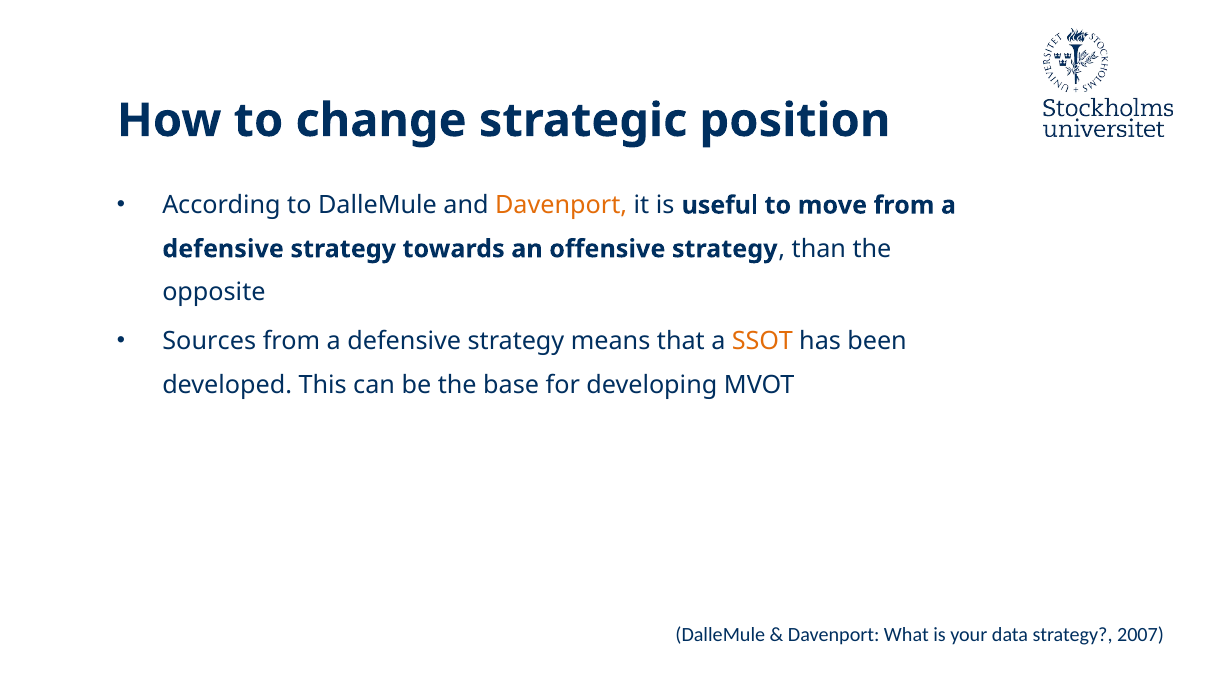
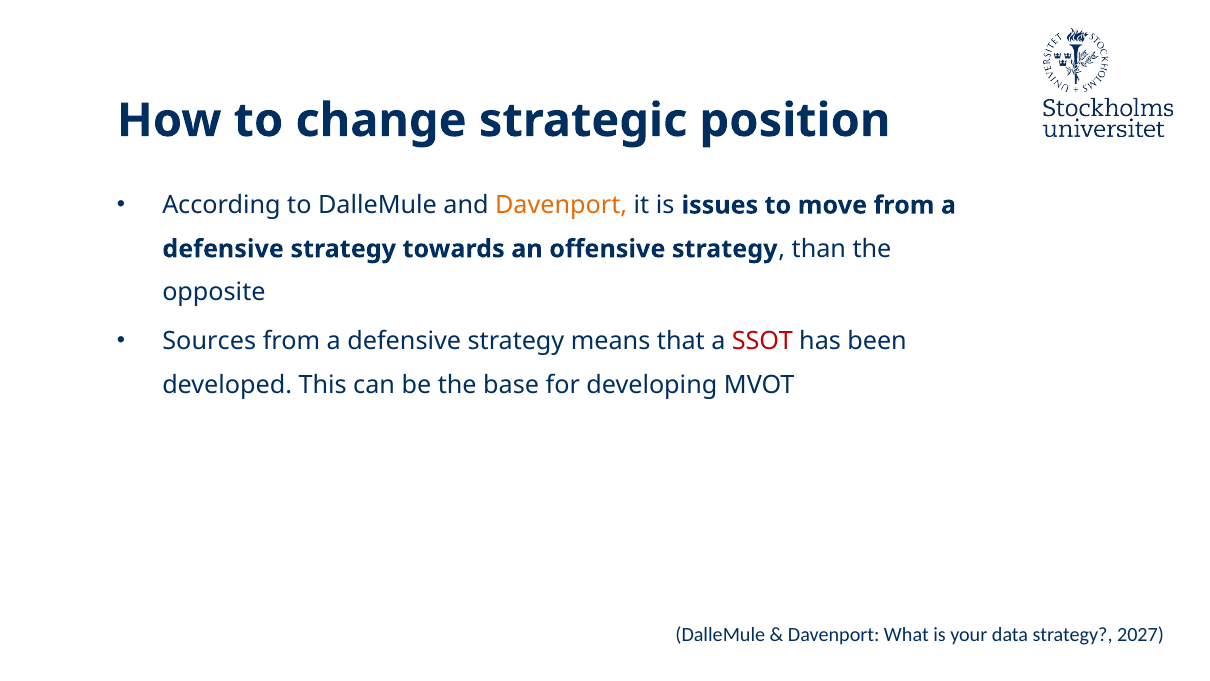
useful: useful -> issues
SSOT colour: orange -> red
2007: 2007 -> 2027
